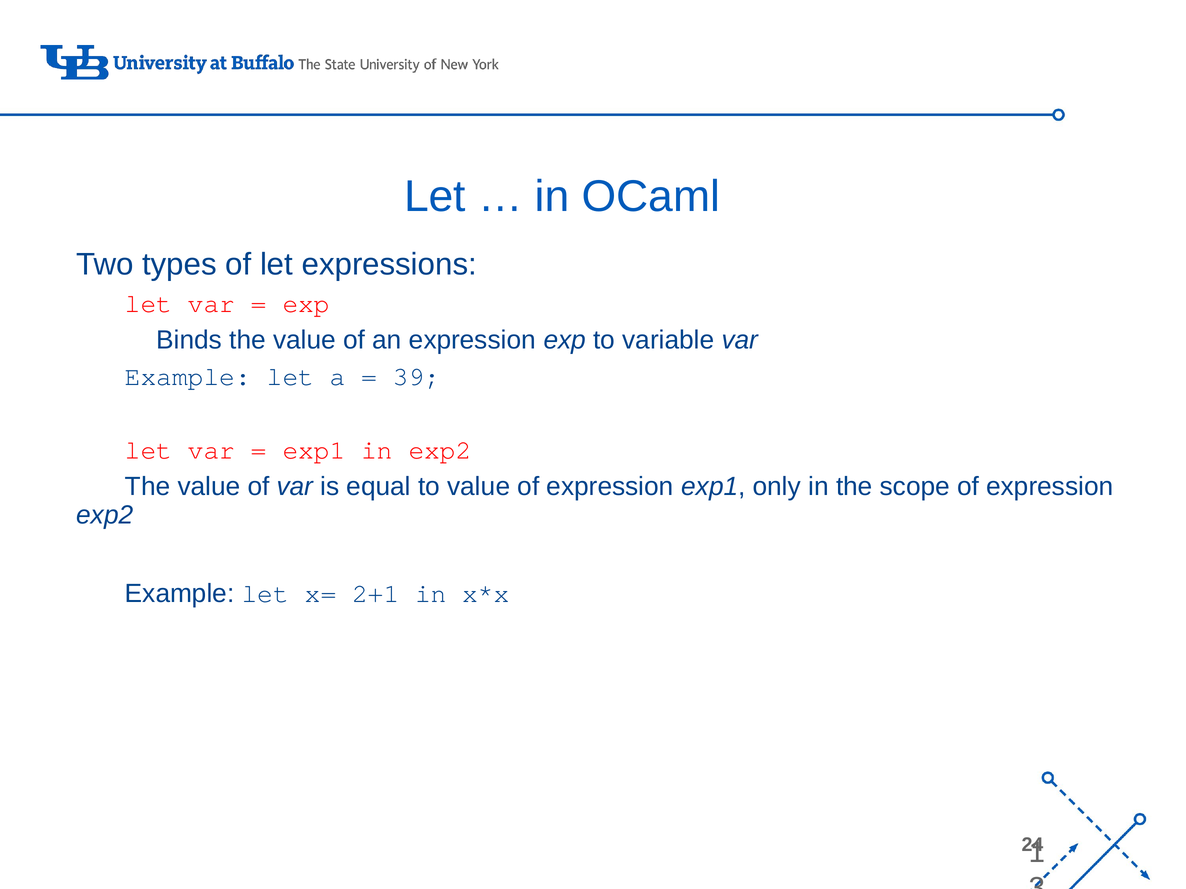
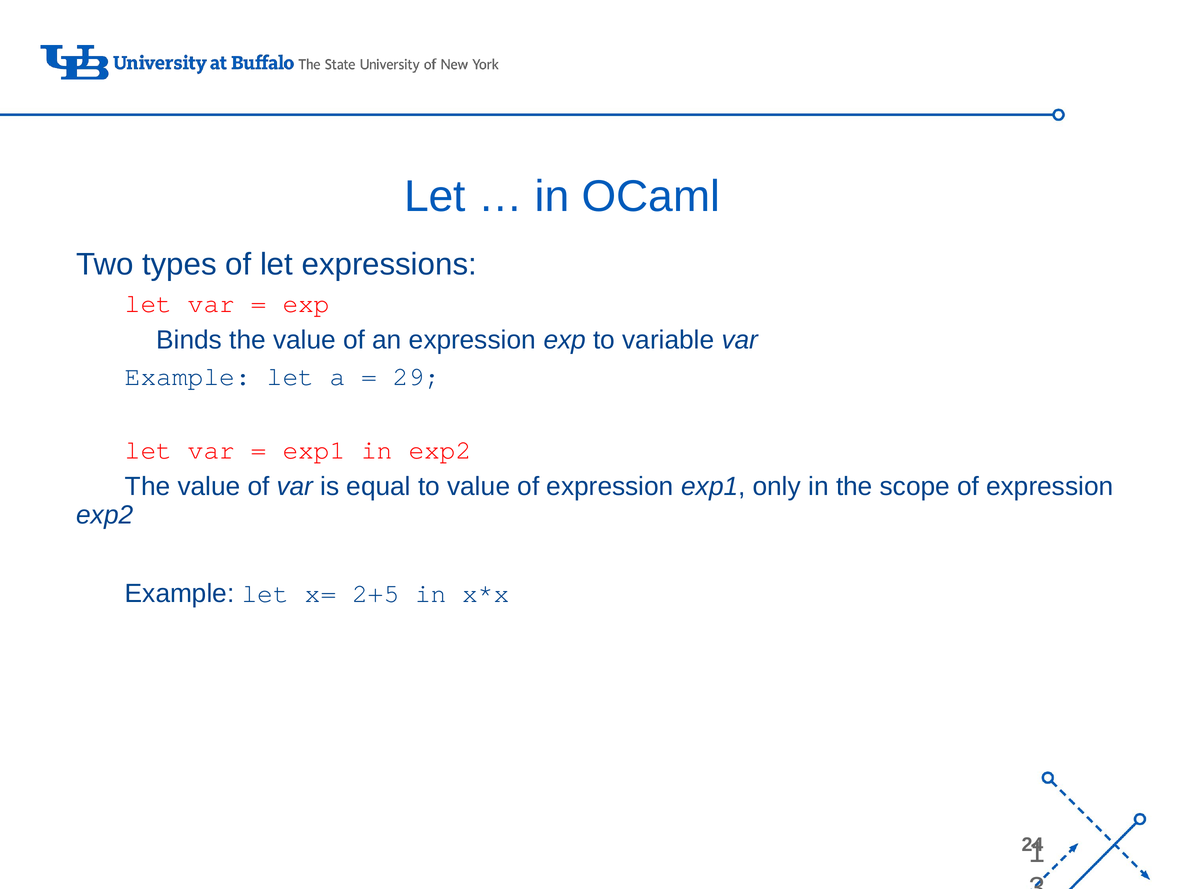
39: 39 -> 29
2+1: 2+1 -> 2+5
